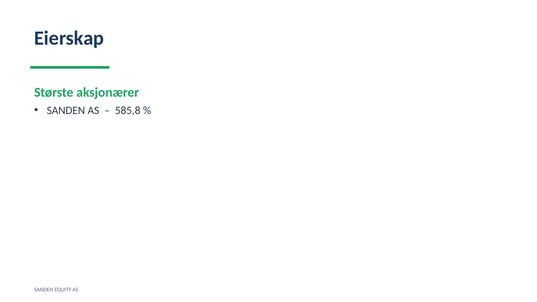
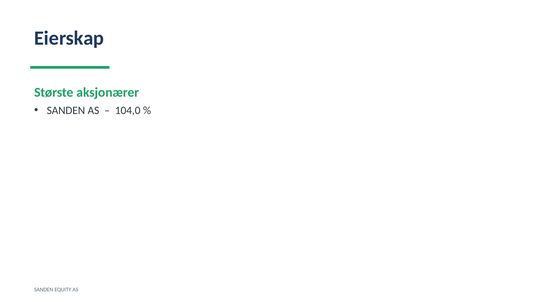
585,8: 585,8 -> 104,0
